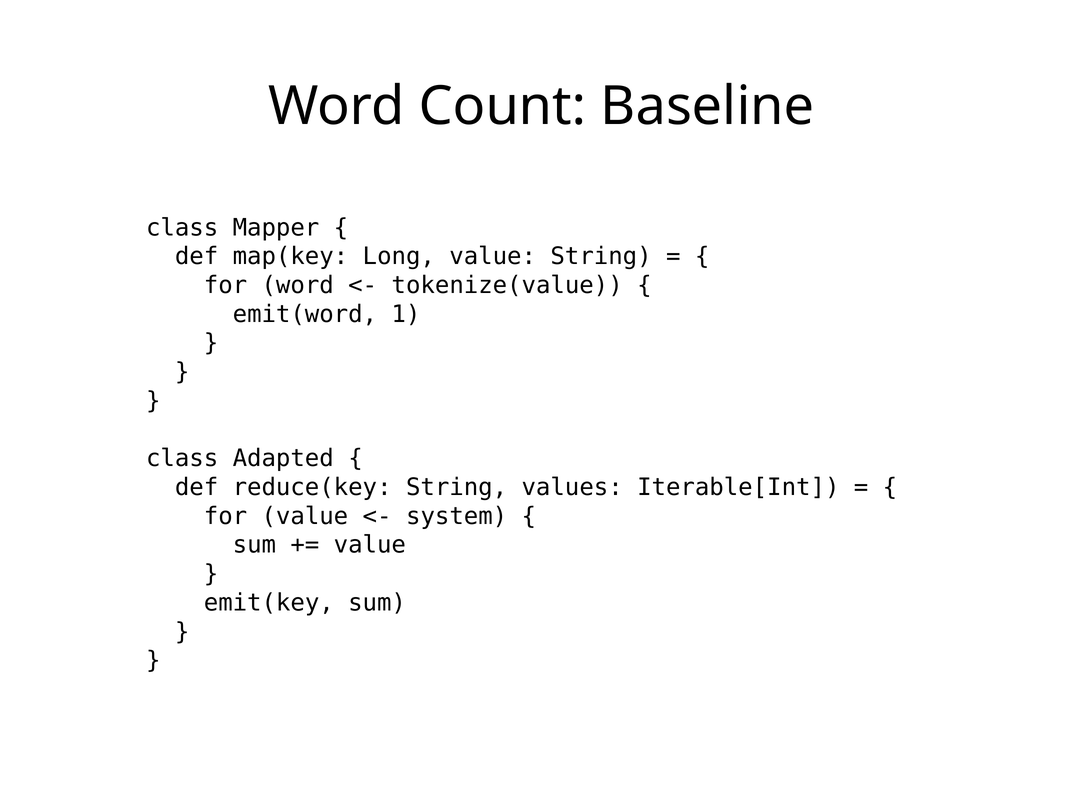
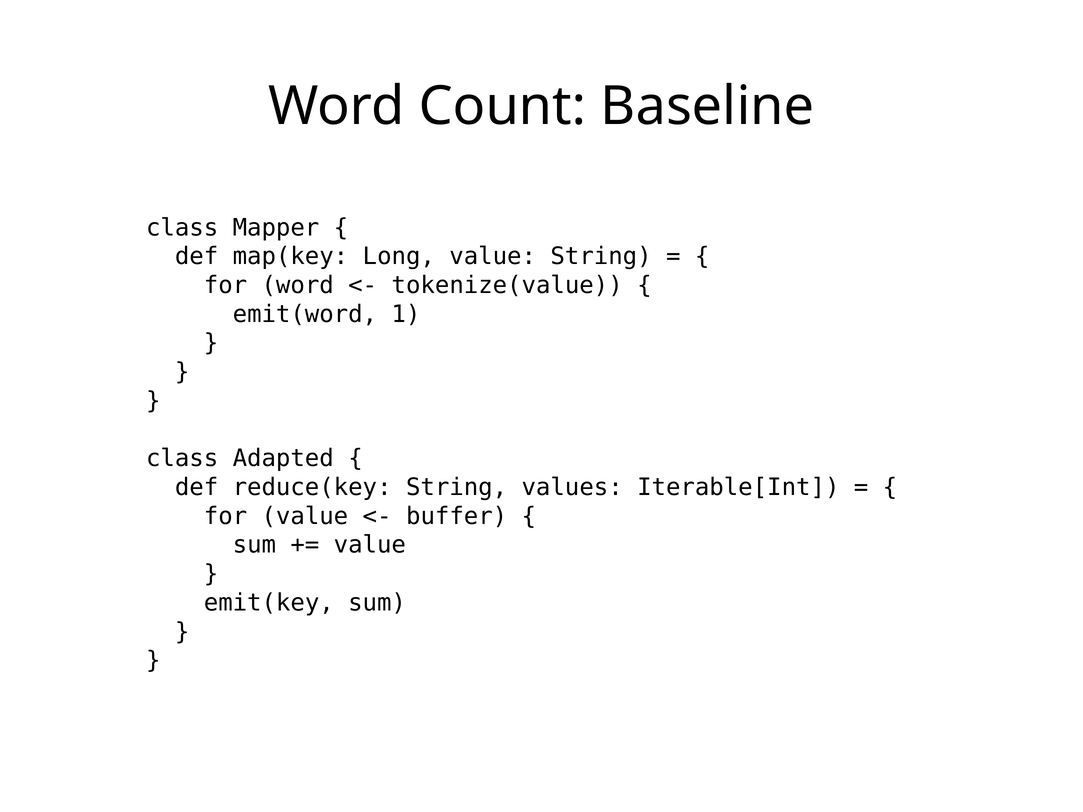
system: system -> buffer
